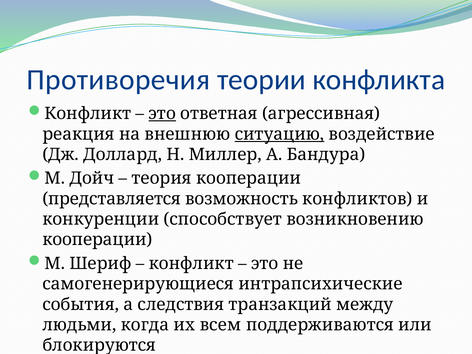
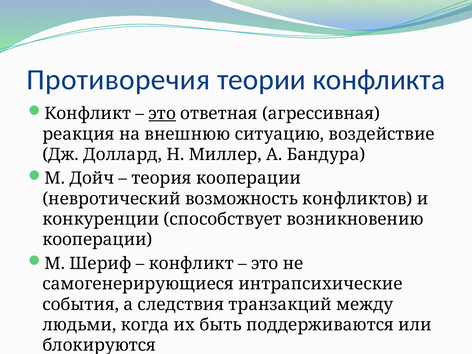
ситуацию underline: present -> none
представляется: представляется -> невротический
всем: всем -> быть
